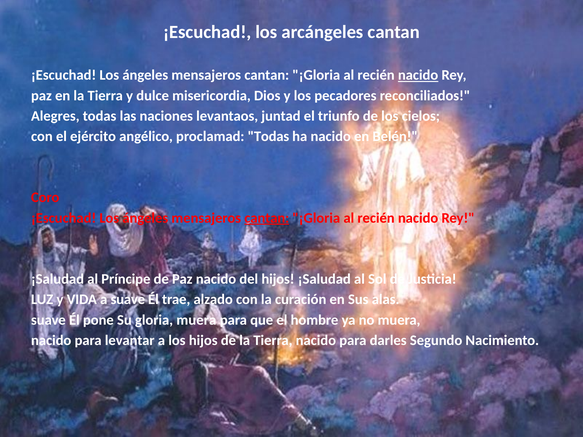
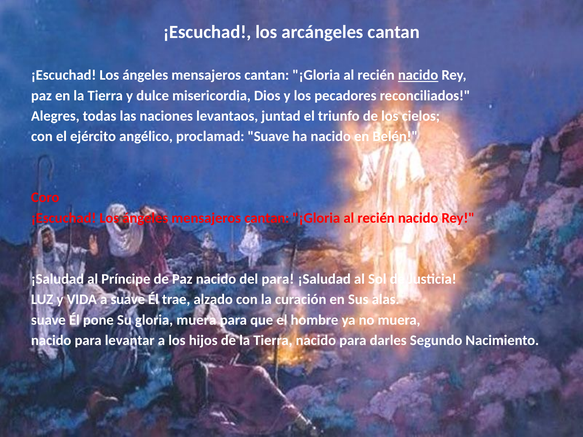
proclamad Todas: Todas -> Suave
cantan at (267, 218) underline: present -> none
del hijos: hijos -> para
